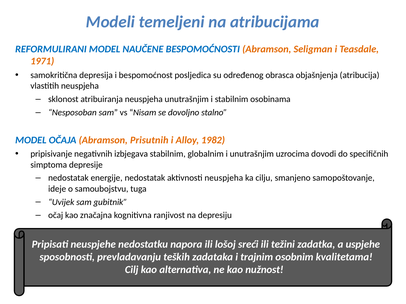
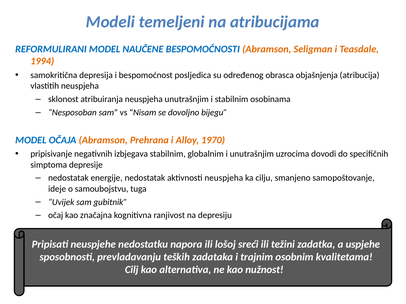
1971: 1971 -> 1994
stalno: stalno -> bijegu
Prisutnih: Prisutnih -> Prehrana
1982: 1982 -> 1970
